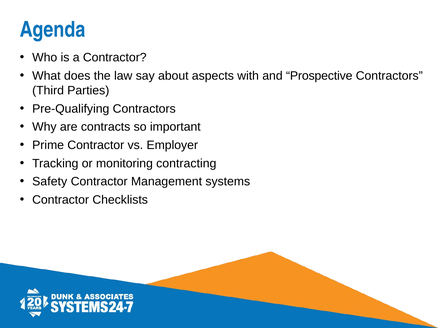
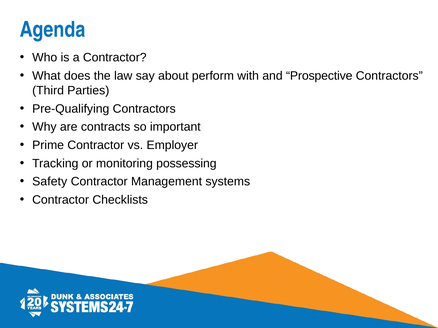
aspects: aspects -> perform
contracting: contracting -> possessing
